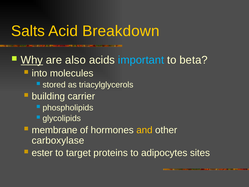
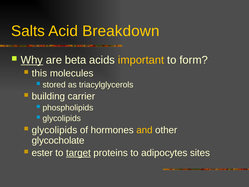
also: also -> beta
important colour: light blue -> yellow
beta: beta -> form
into: into -> this
membrane at (55, 130): membrane -> glycolipids
carboxylase: carboxylase -> glycocholate
target underline: none -> present
